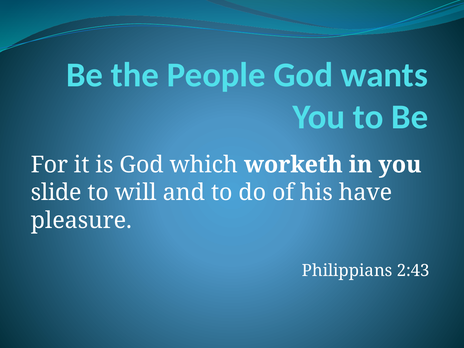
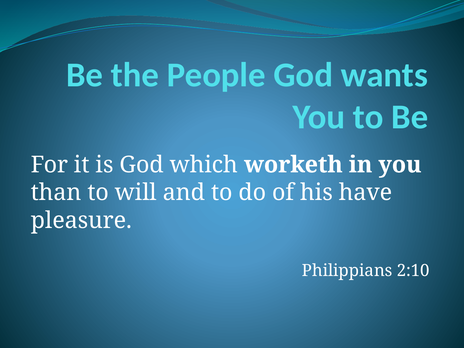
slide: slide -> than
2:43: 2:43 -> 2:10
